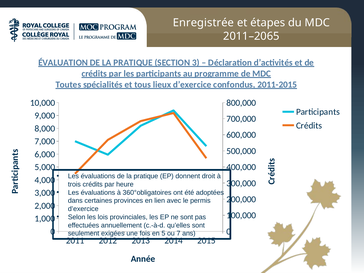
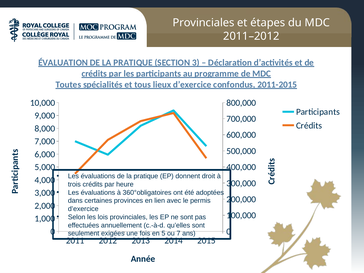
Enregistrée at (203, 23): Enregistrée -> Provinciales
2011–2065: 2011–2065 -> 2011–2012
